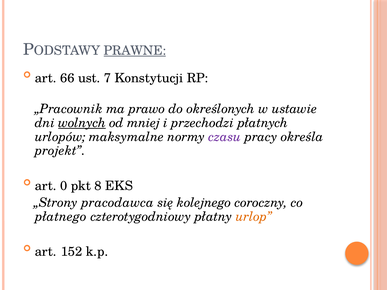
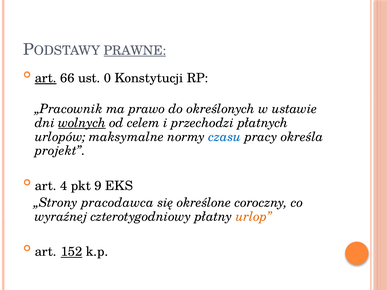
art at (46, 78) underline: none -> present
7: 7 -> 0
mniej: mniej -> celem
czasu colour: purple -> blue
0: 0 -> 4
8: 8 -> 9
kolejnego: kolejnego -> określone
płatnego: płatnego -> wyraźnej
152 underline: none -> present
